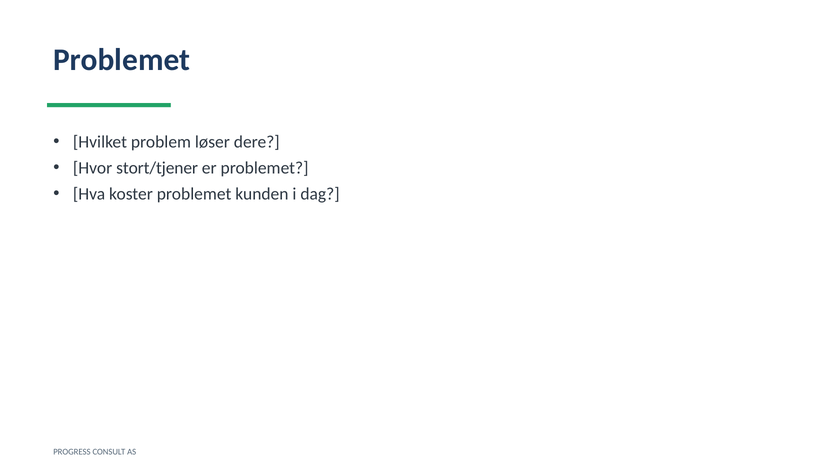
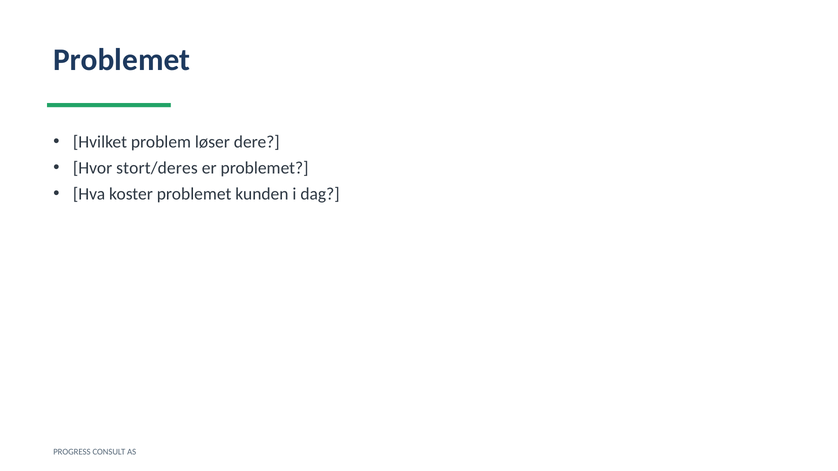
stort/tjener: stort/tjener -> stort/deres
